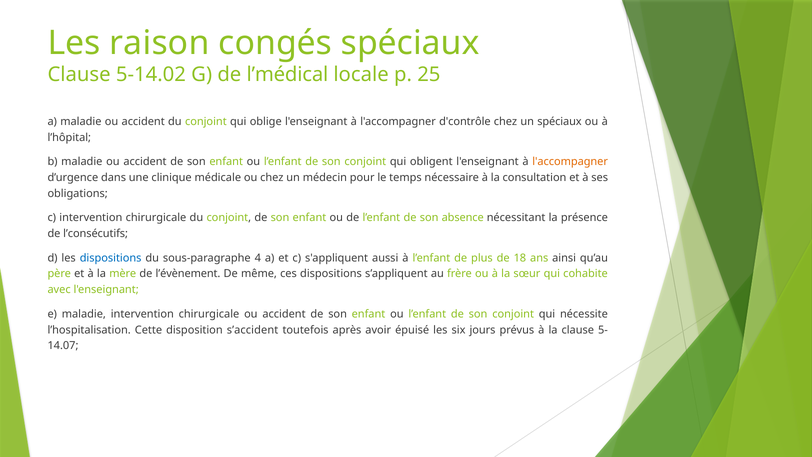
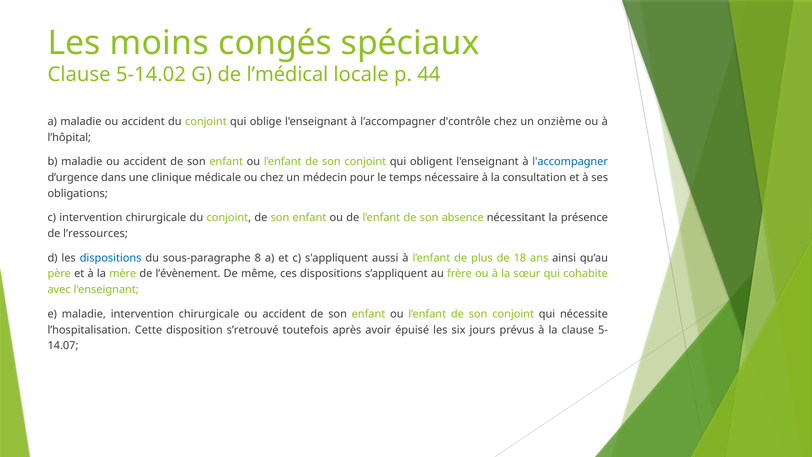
raison: raison -> moins
25: 25 -> 44
un spéciaux: spéciaux -> onzième
l'accompagner at (570, 162) colour: orange -> blue
l’consécutifs: l’consécutifs -> l’ressources
4: 4 -> 8
s’accident: s’accident -> s’retrouvé
